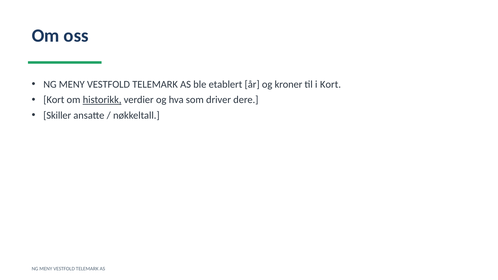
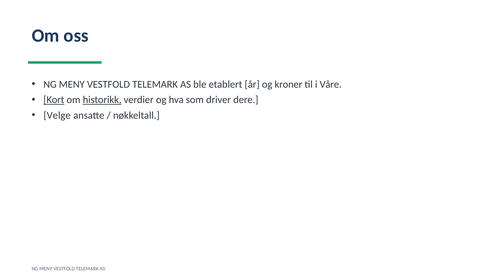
i Kort: Kort -> Våre
Kort at (54, 100) underline: none -> present
Skiller: Skiller -> Velge
